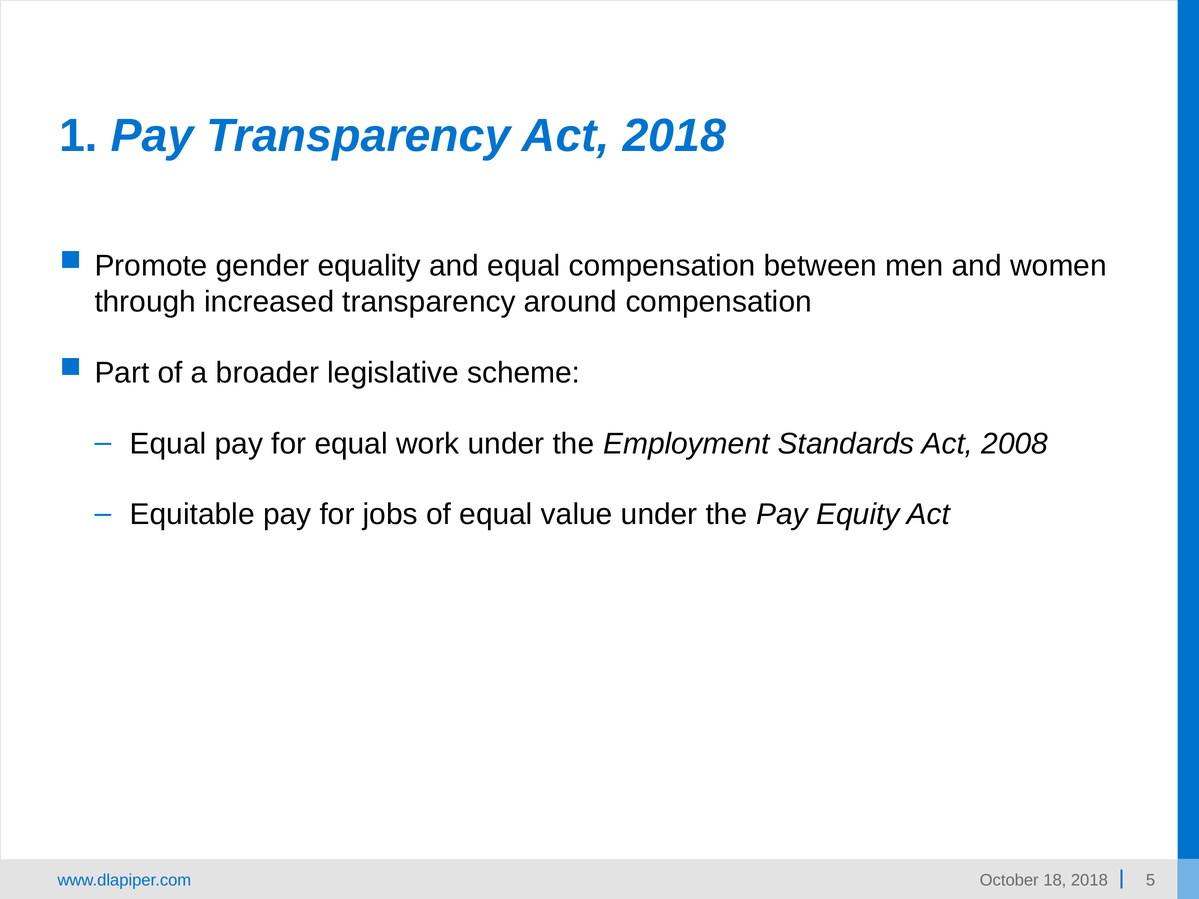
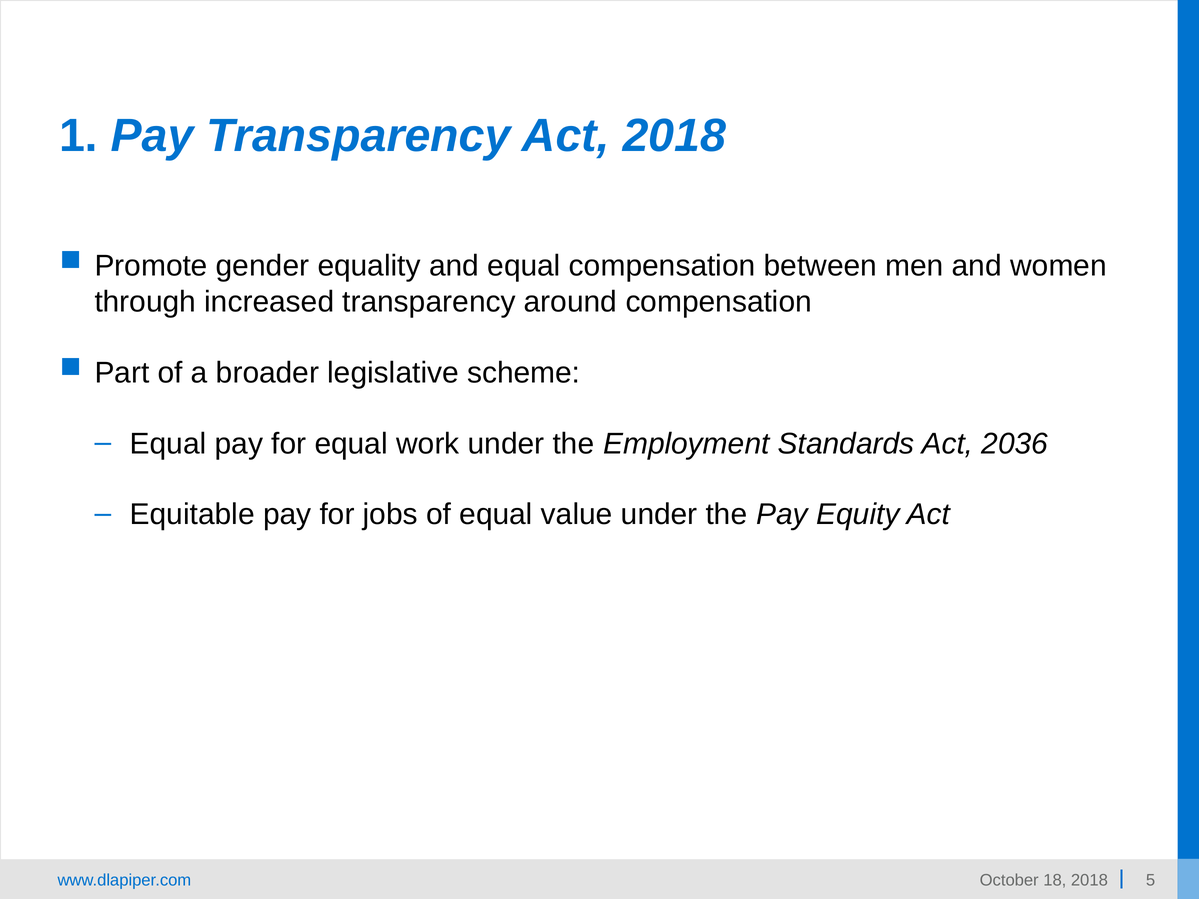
2008: 2008 -> 2036
